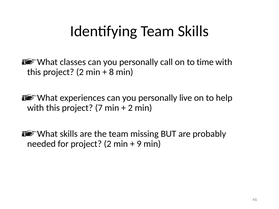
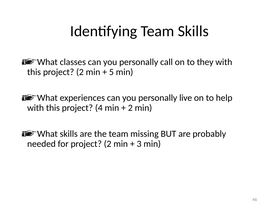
time: time -> they
8: 8 -> 5
7: 7 -> 4
9: 9 -> 3
